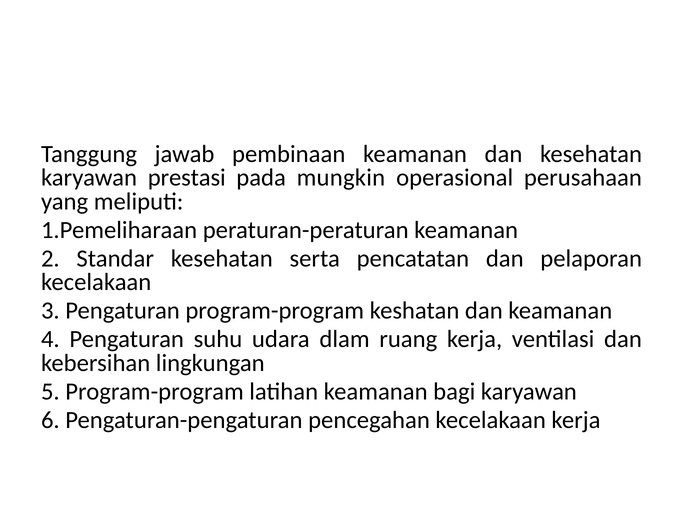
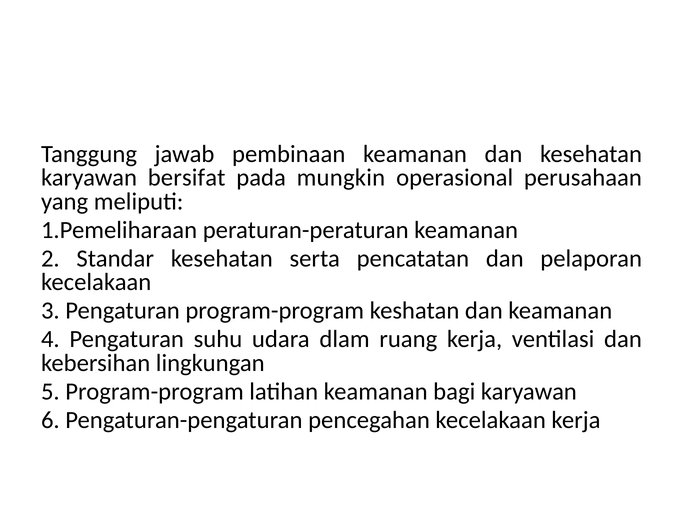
prestasi: prestasi -> bersifat
